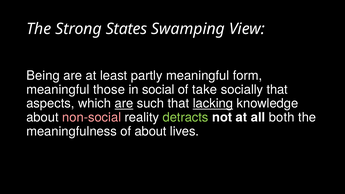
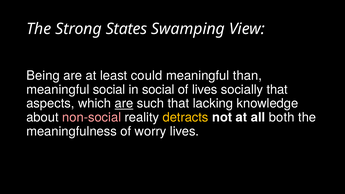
partly: partly -> could
form: form -> than
meaningful those: those -> social
of take: take -> lives
lacking underline: present -> none
detracts colour: light green -> yellow
of about: about -> worry
